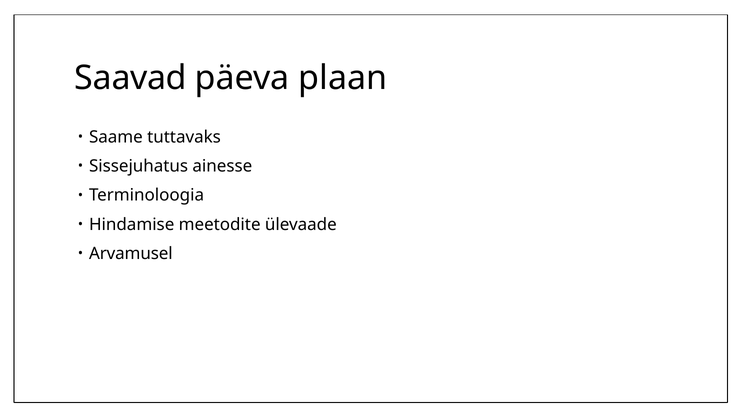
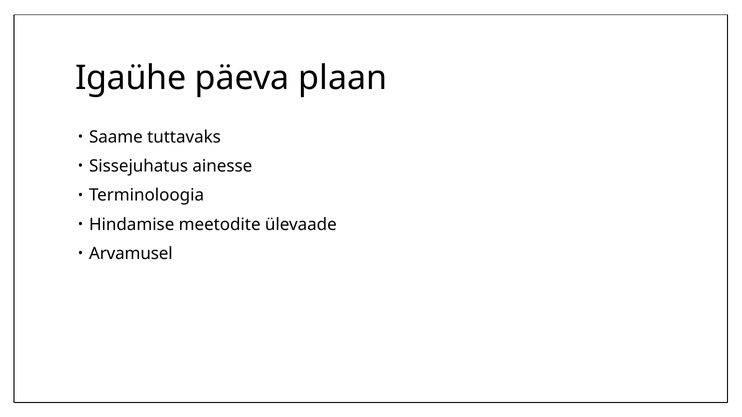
Saavad: Saavad -> Igaühe
